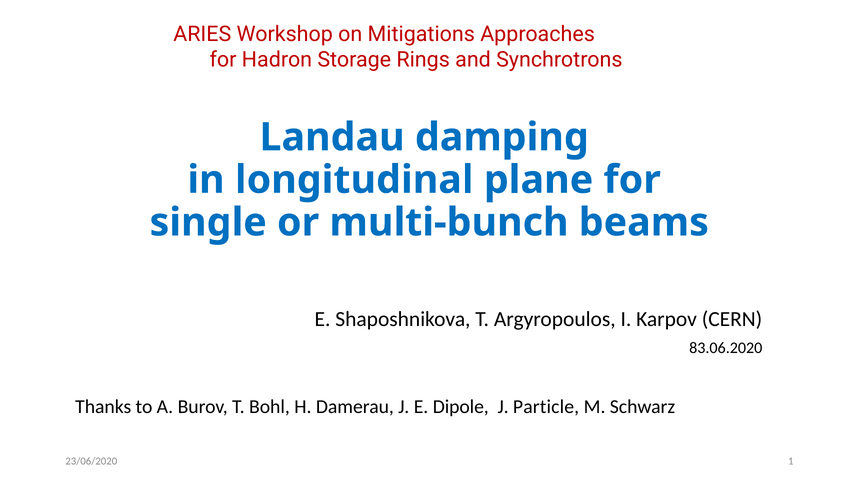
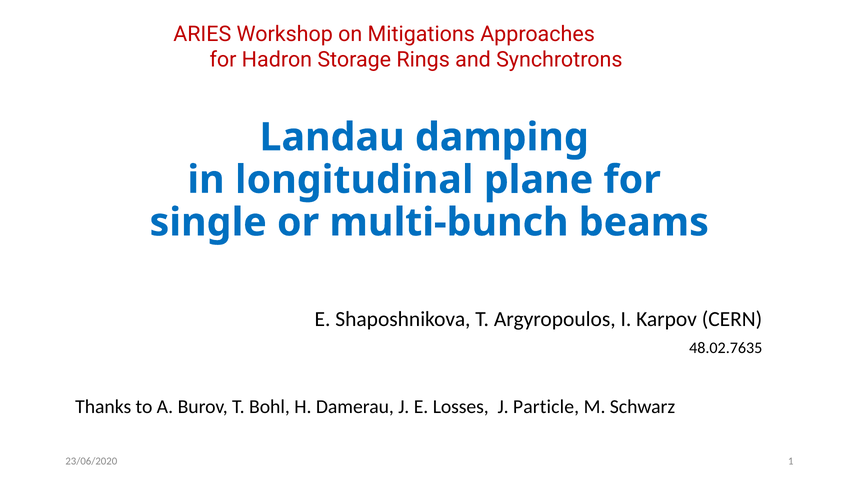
83.06.2020: 83.06.2020 -> 48.02.7635
Dipole: Dipole -> Losses
